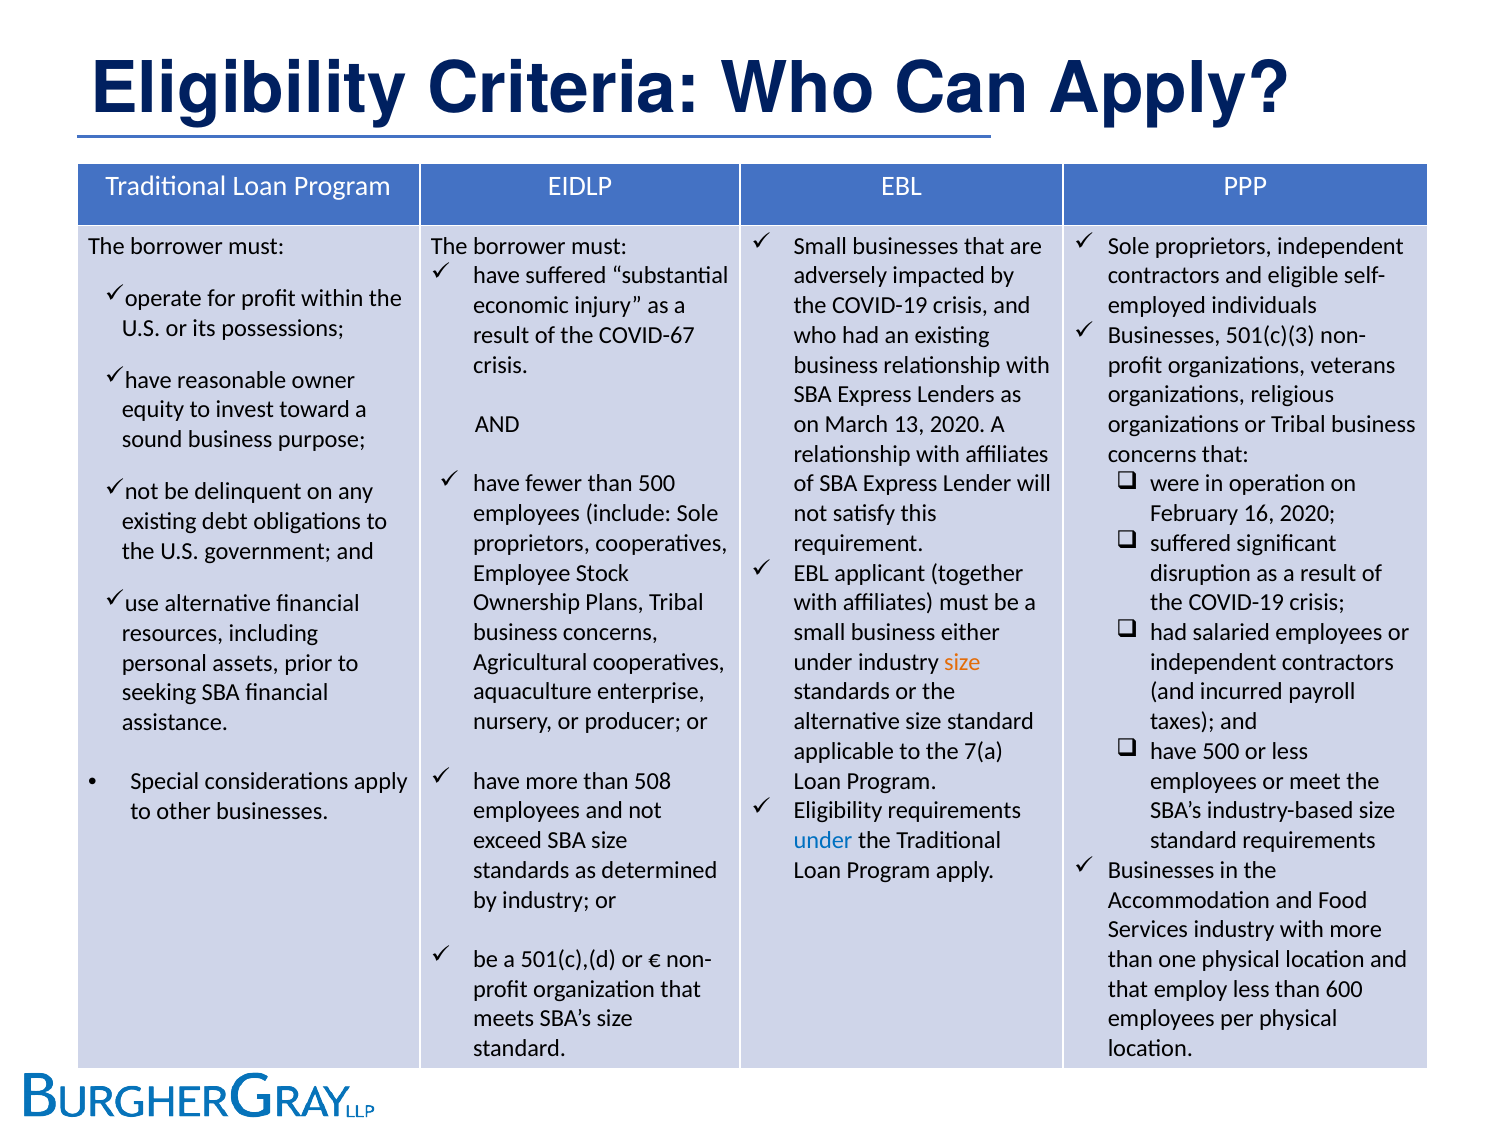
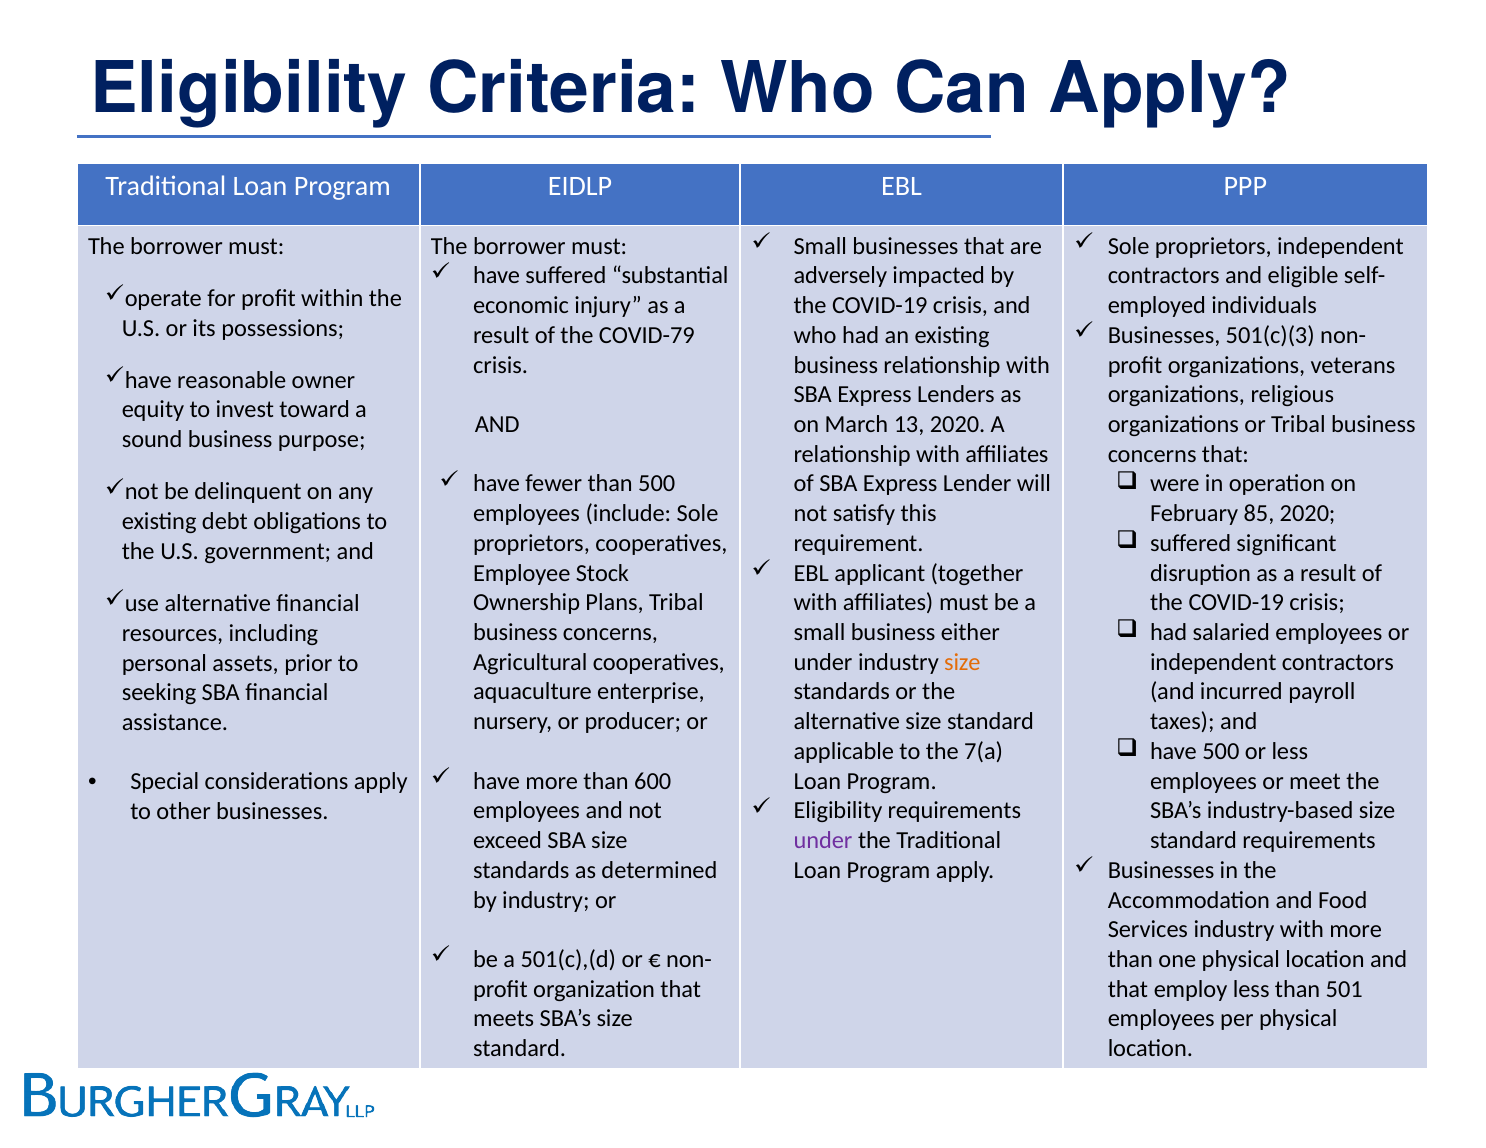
COVID-67: COVID-67 -> COVID-79
16: 16 -> 85
508: 508 -> 600
under at (823, 841) colour: blue -> purple
600: 600 -> 501
